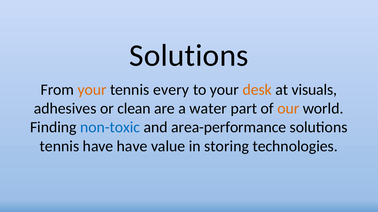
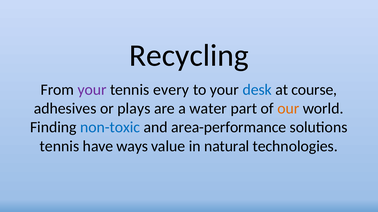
Solutions at (189, 56): Solutions -> Recycling
your at (92, 90) colour: orange -> purple
desk colour: orange -> blue
visuals: visuals -> course
clean: clean -> plays
have have: have -> ways
storing: storing -> natural
